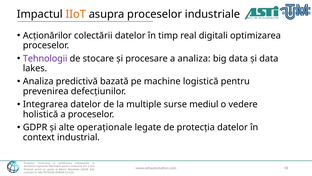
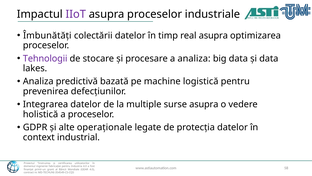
IIoT colour: orange -> purple
Acționărilor: Acționărilor -> Îmbunătăți
real digitali: digitali -> asupra
surse mediul: mediul -> asupra
